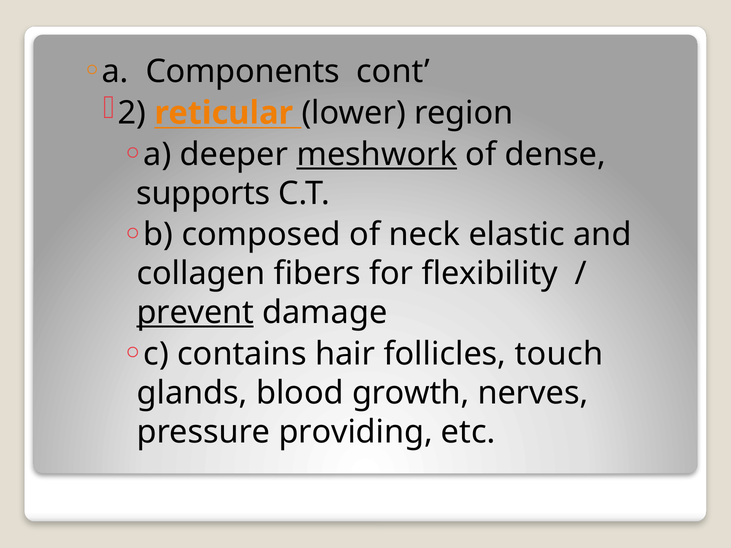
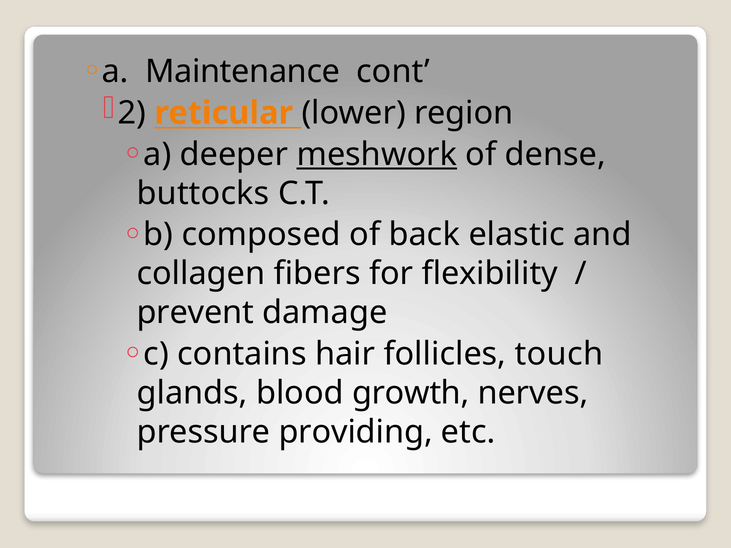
Components: Components -> Maintenance
supports: supports -> buttocks
neck: neck -> back
prevent underline: present -> none
